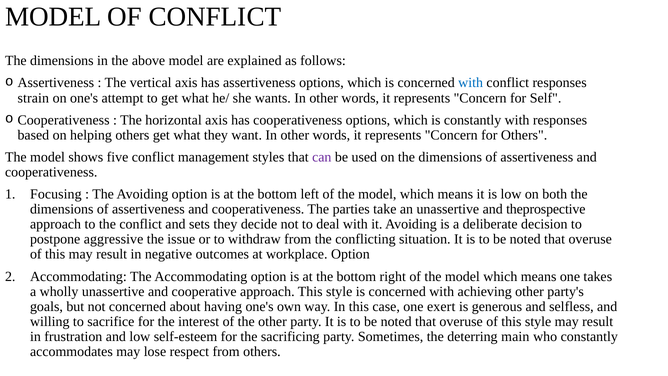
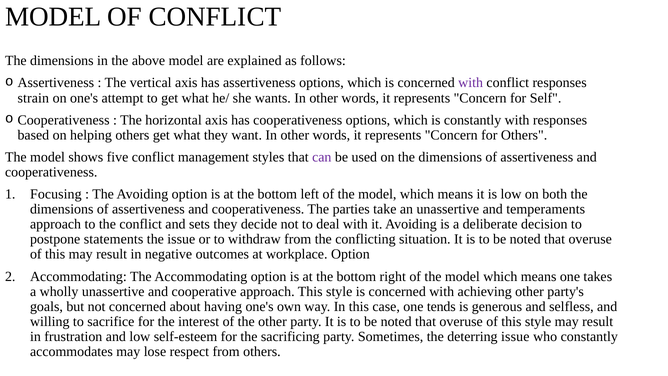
with at (471, 83) colour: blue -> purple
theprospective: theprospective -> temperaments
aggressive: aggressive -> statements
exert: exert -> tends
deterring main: main -> issue
